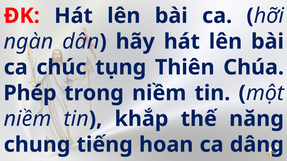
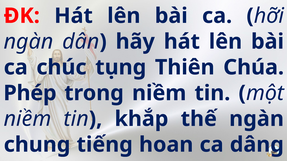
thế năng: năng -> ngàn
